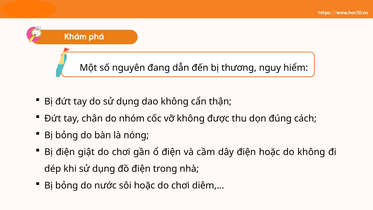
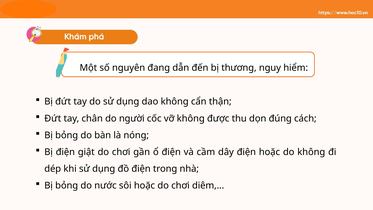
nhóm: nhóm -> người
